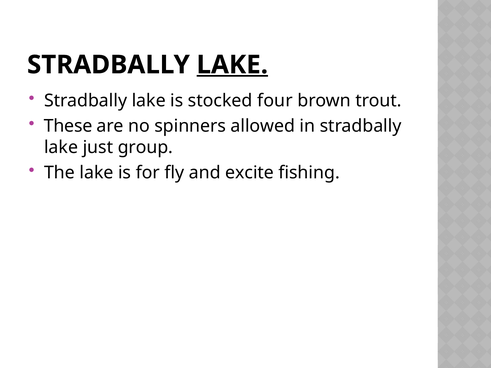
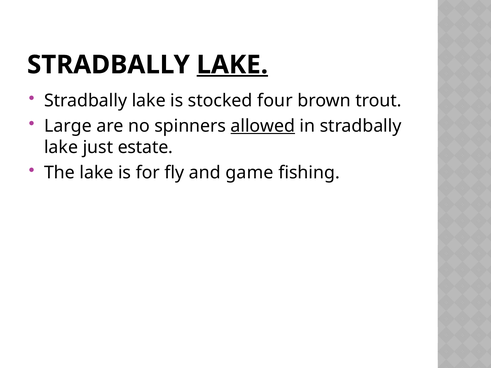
These: These -> Large
allowed underline: none -> present
group: group -> estate
excite: excite -> game
